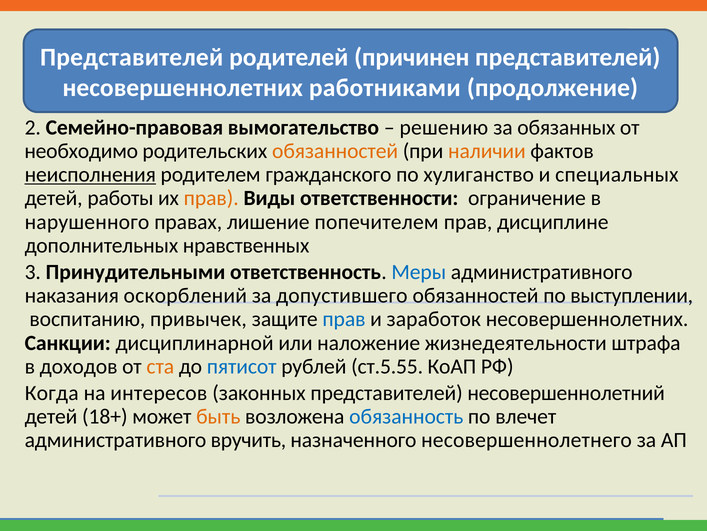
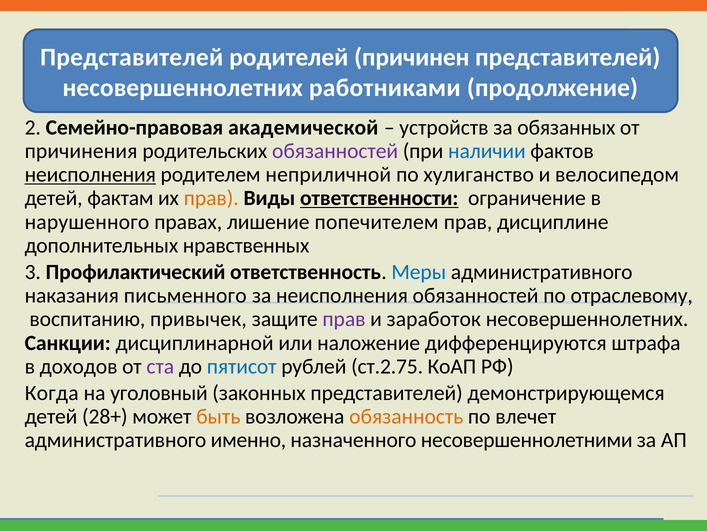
вымогательство: вымогательство -> академической
решению: решению -> устройств
необходимо: необходимо -> причинения
обязанностей at (335, 151) colour: orange -> purple
наличии colour: orange -> blue
гражданского: гражданского -> неприличной
специальных: специальных -> велосипедом
работы: работы -> фактам
ответственности underline: none -> present
Принудительными: Принудительными -> Профилактический
оскорблений: оскорблений -> письменного
за допустившего: допустившего -> неисполнения
выступлении: выступлении -> отраслевому
прав at (344, 319) colour: blue -> purple
жизнедеятельности: жизнедеятельности -> дифференцируются
ста colour: orange -> purple
ст.5.55: ст.5.55 -> ст.2.75
интересов: интересов -> уголовный
несовершеннолетний: несовершеннолетний -> демонстрирующемся
18+: 18+ -> 28+
обязанность colour: blue -> orange
вручить: вручить -> именно
несовершеннолетнего: несовершеннолетнего -> несовершеннолетними
